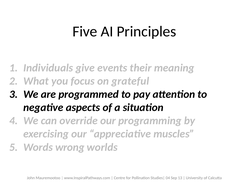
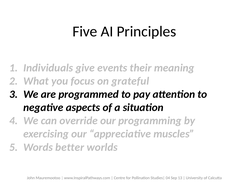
wrong: wrong -> better
